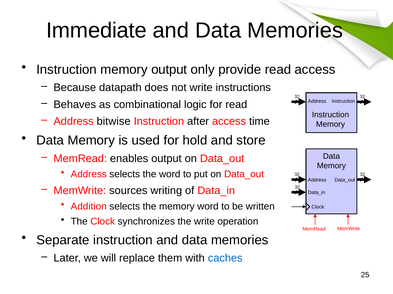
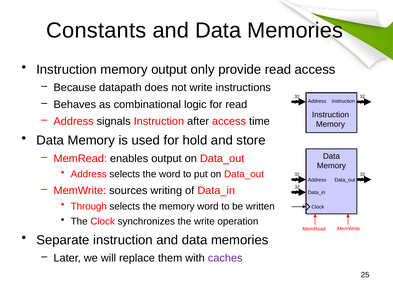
Immediate: Immediate -> Constants
bitwise: bitwise -> signals
Addition: Addition -> Through
caches colour: blue -> purple
